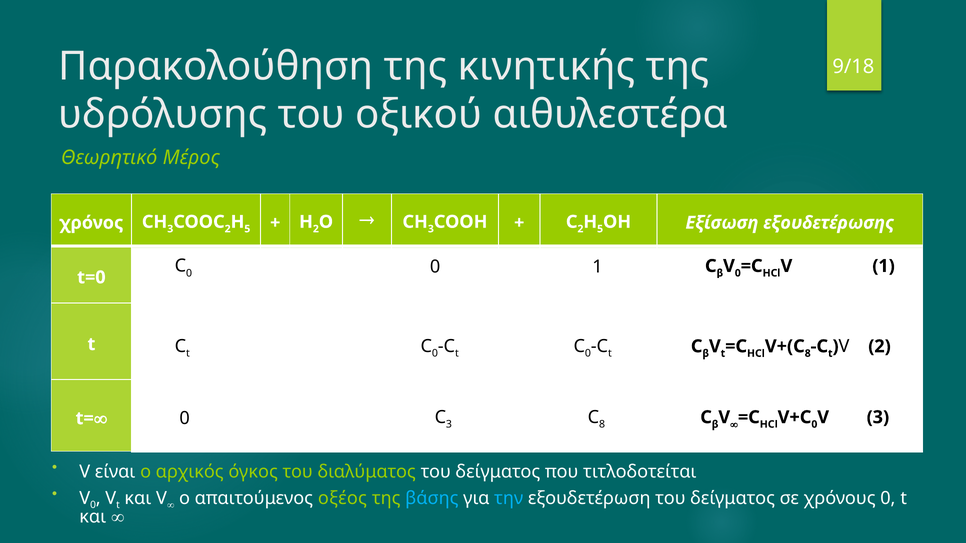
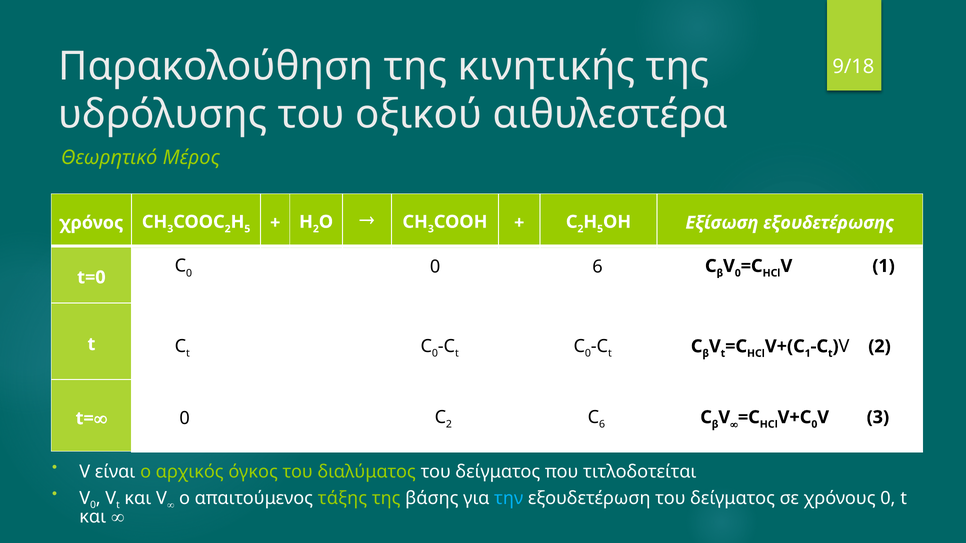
0 1: 1 -> 6
8 at (808, 354): 8 -> 1
3 at (449, 425): 3 -> 2
8 at (602, 425): 8 -> 6
οξέος: οξέος -> τάξης
βάσης colour: light blue -> white
